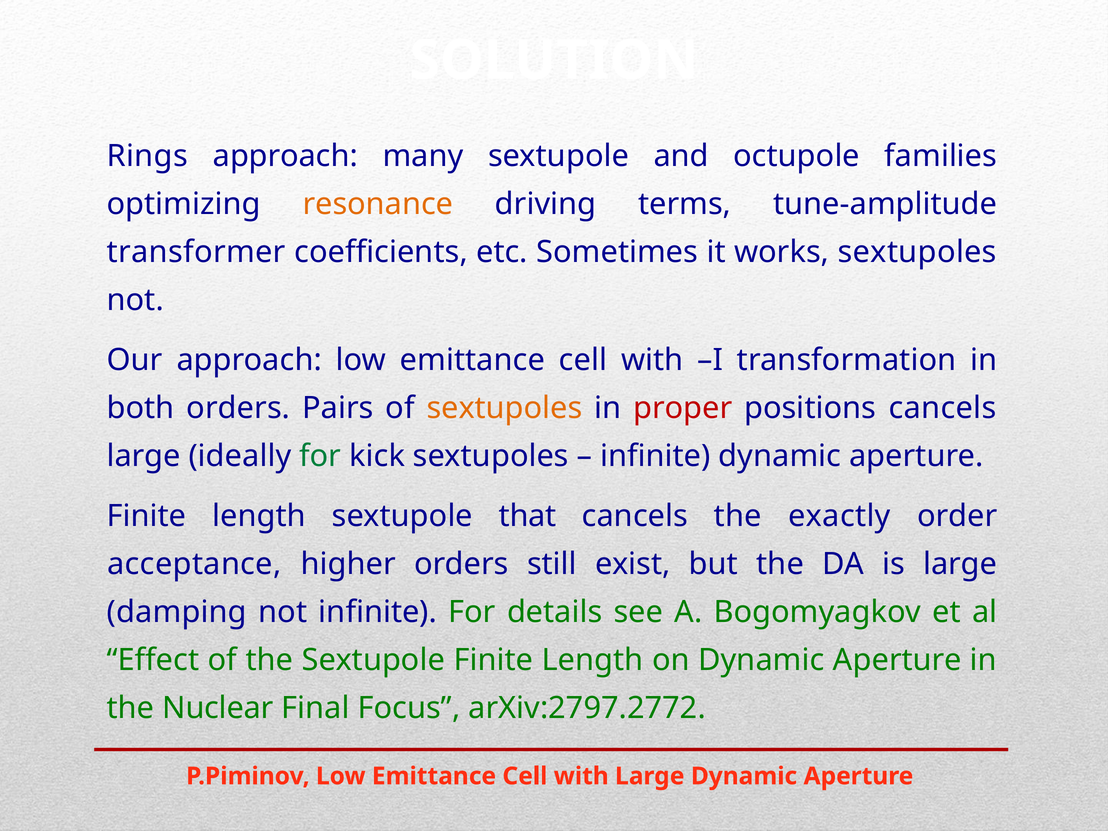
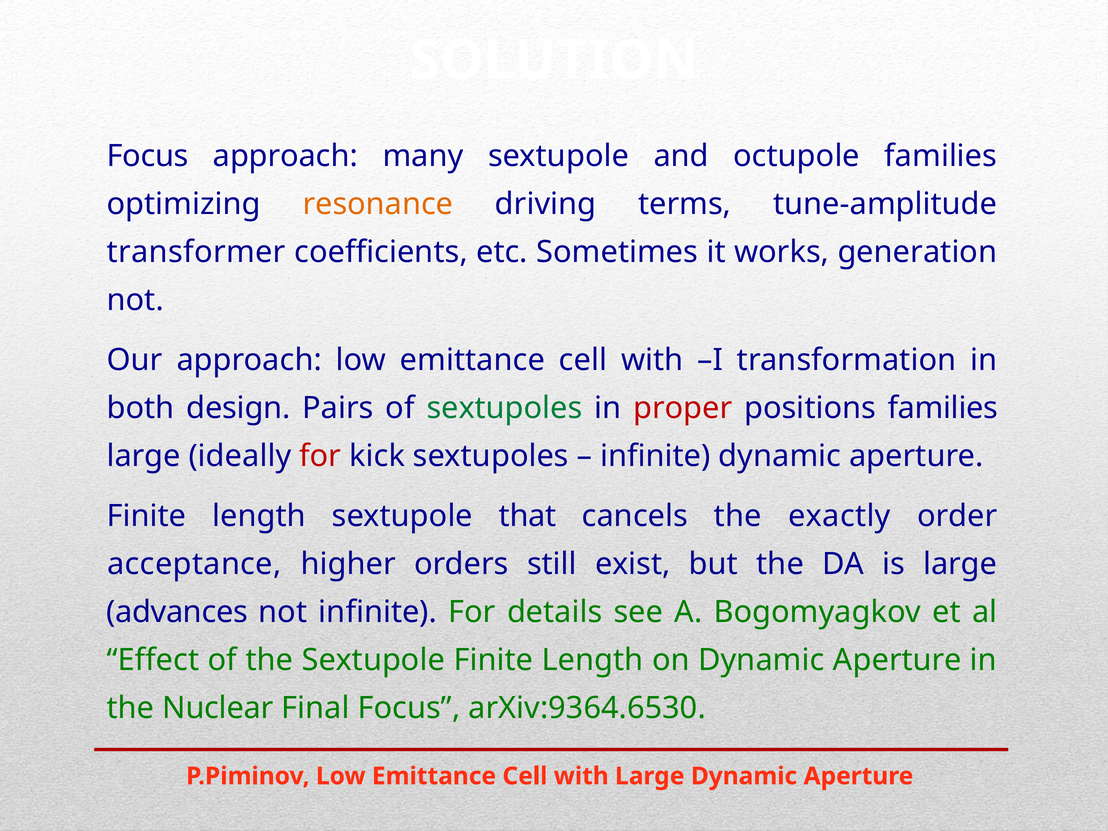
Rings at (147, 156): Rings -> Focus
works sextupoles: sextupoles -> generation
both orders: orders -> design
sextupoles at (505, 408) colour: orange -> green
positions cancels: cancels -> families
for at (320, 456) colour: green -> red
damping: damping -> advances
arXiv:2797.2772: arXiv:2797.2772 -> arXiv:9364.6530
